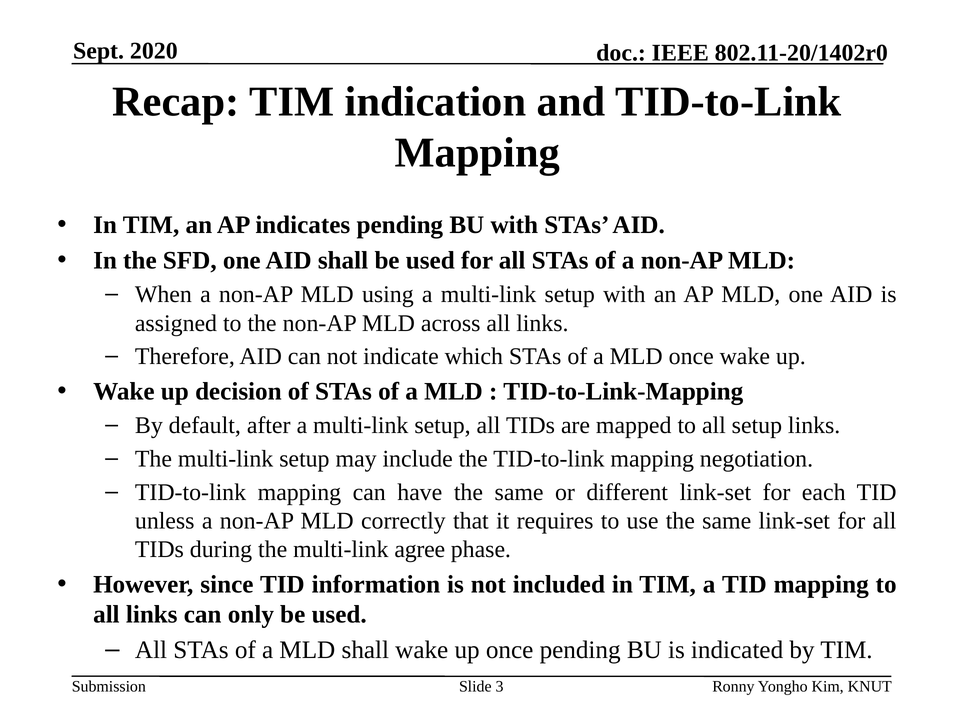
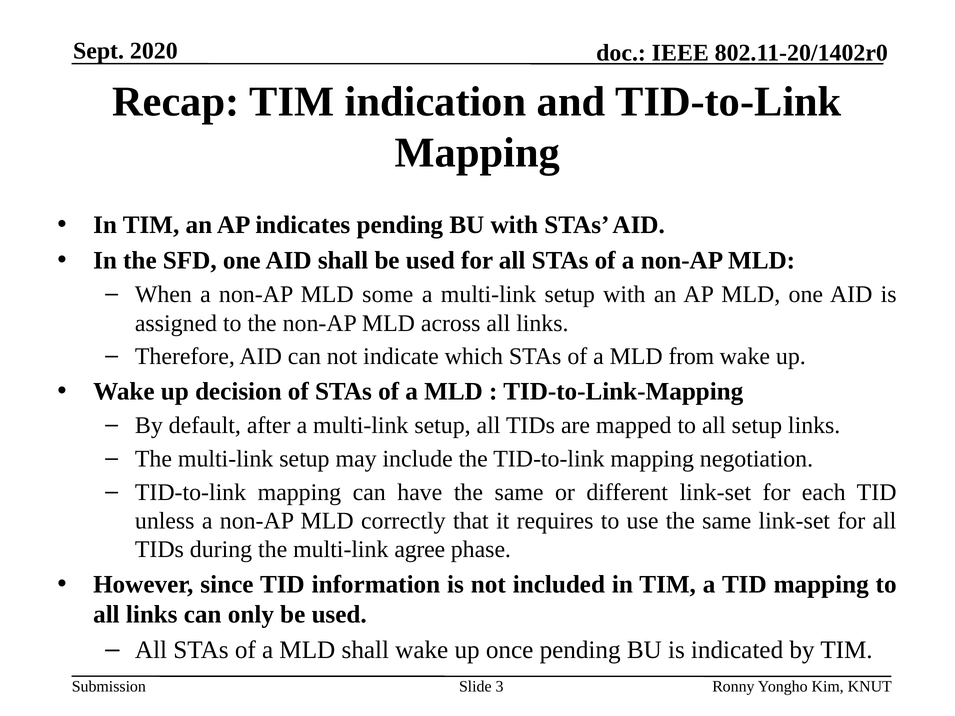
using: using -> some
MLD once: once -> from
